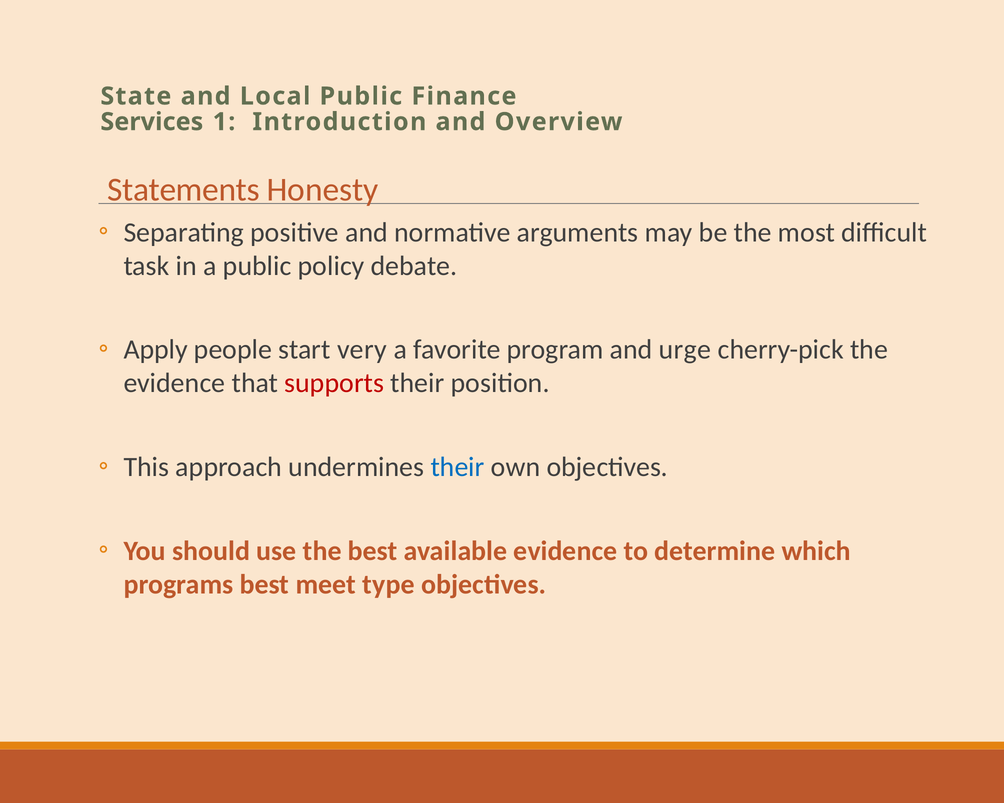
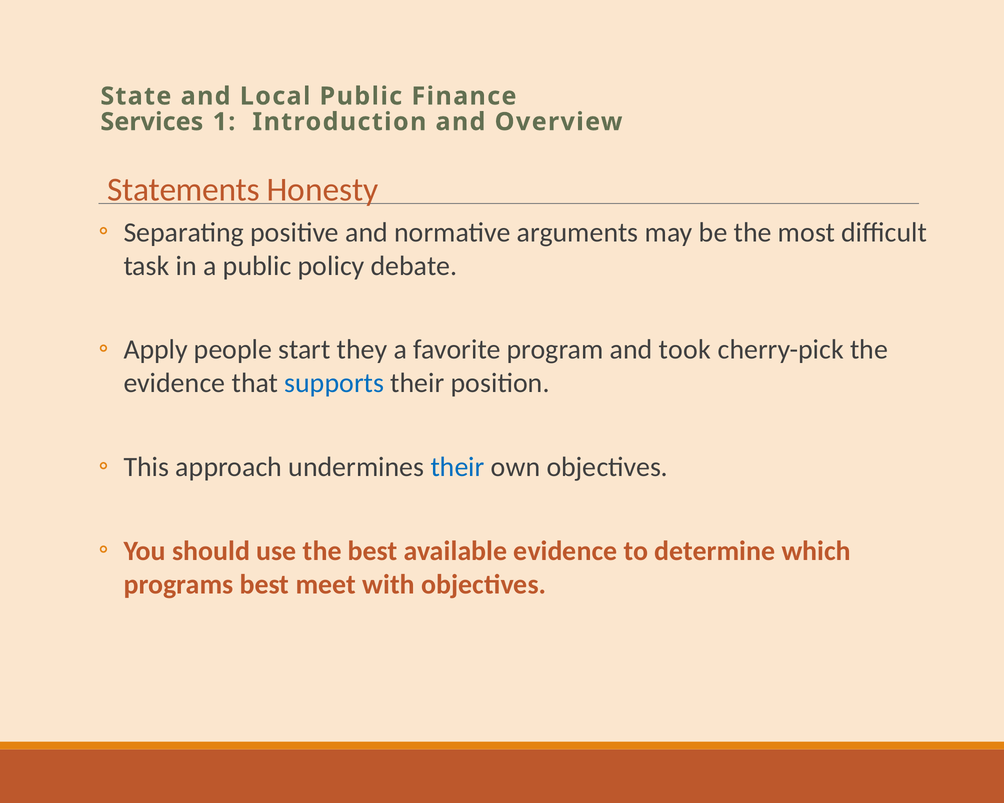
very: very -> they
urge: urge -> took
supports colour: red -> blue
type: type -> with
